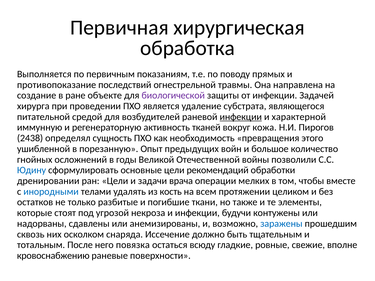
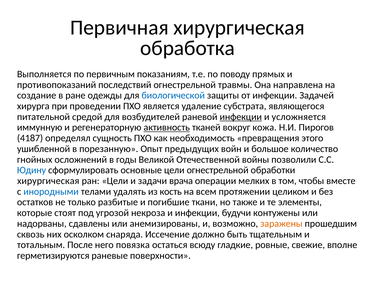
противопоказание: противопоказание -> противопоказаний
объекте: объекте -> одежды
биологической colour: purple -> blue
характерной: характерной -> усложняется
активность underline: none -> present
2438: 2438 -> 4187
цели рекомендаций: рекомендаций -> огнестрельной
дренировании at (48, 181): дренировании -> хирургическая
заражены colour: blue -> orange
кровоснабжению: кровоснабжению -> герметизируются
